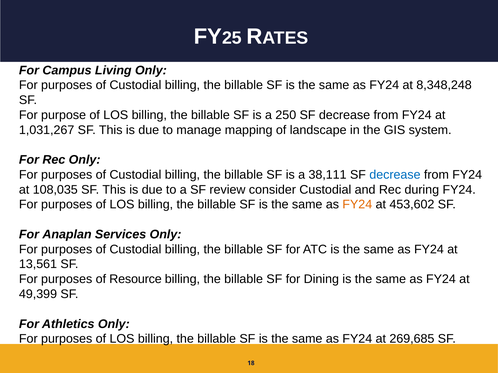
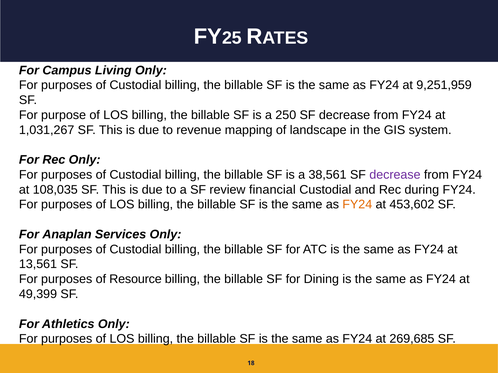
8,348,248: 8,348,248 -> 9,251,959
manage: manage -> revenue
38,111: 38,111 -> 38,561
decrease at (395, 175) colour: blue -> purple
consider: consider -> financial
